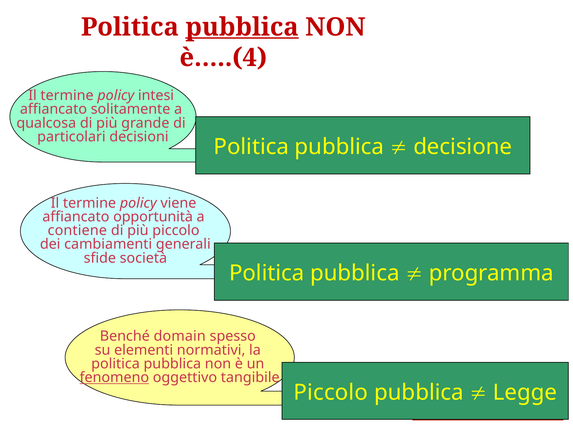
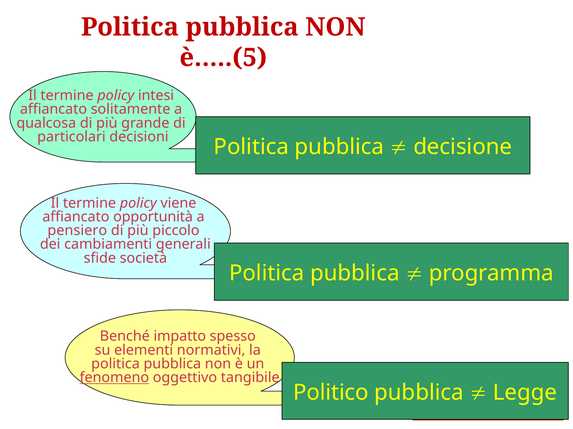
pubblica at (242, 27) underline: present -> none
è…..(4: è…..(4 -> è…..(5
contiene: contiene -> pensiero
domain: domain -> impatto
Piccolo at (331, 393): Piccolo -> Politico
